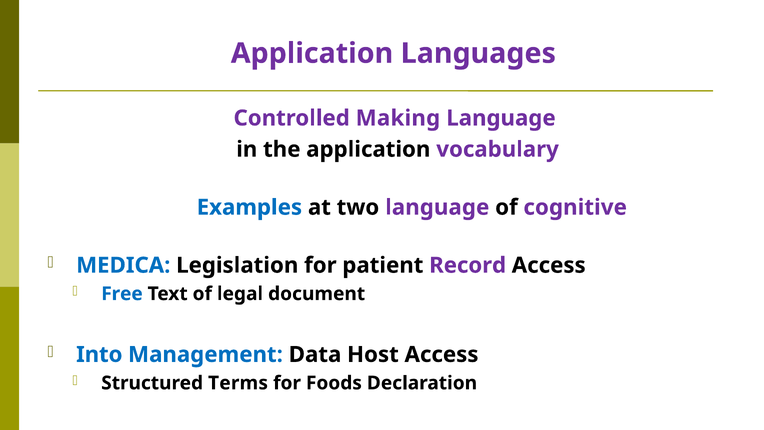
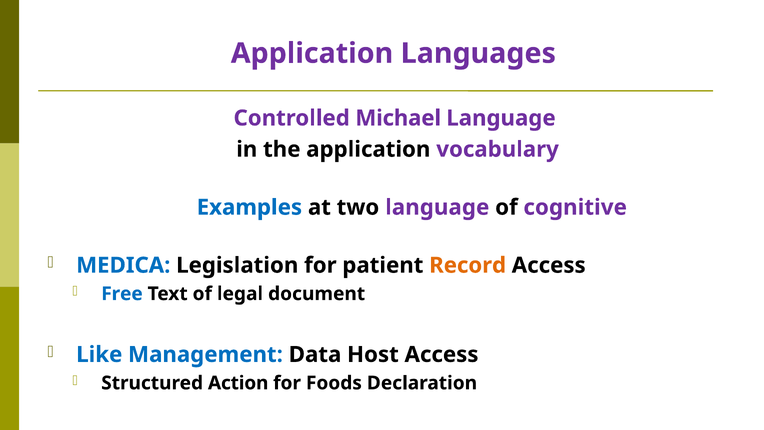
Making: Making -> Michael
Record colour: purple -> orange
Into: Into -> Like
Terms: Terms -> Action
